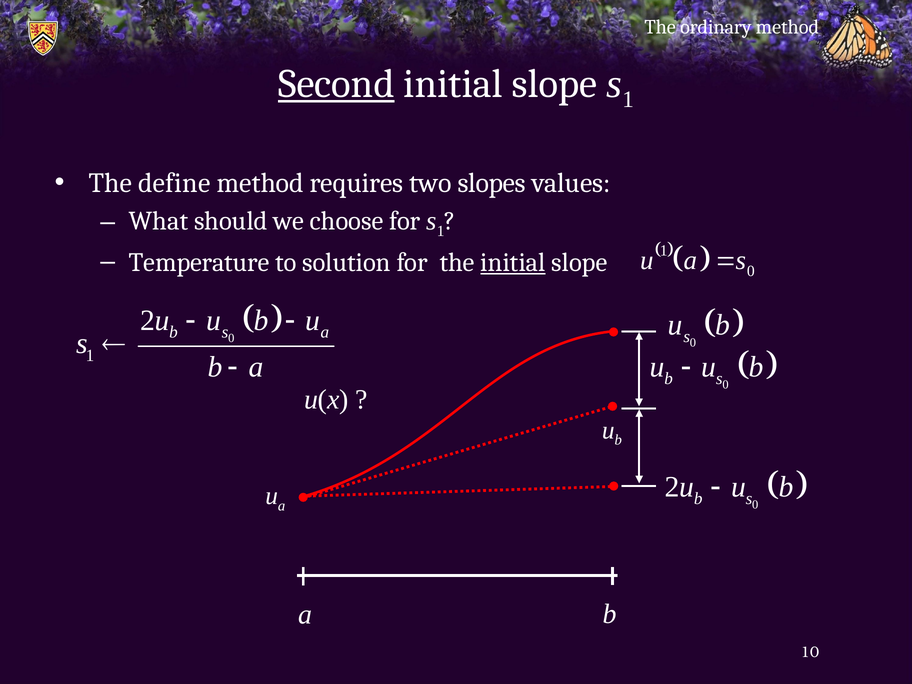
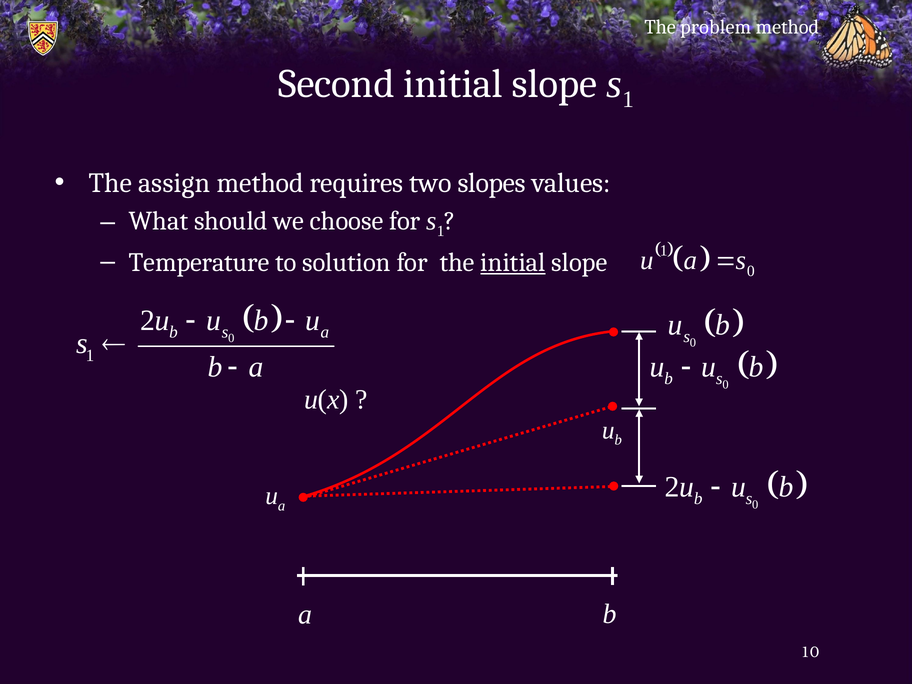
ordinary: ordinary -> problem
Second underline: present -> none
define: define -> assign
